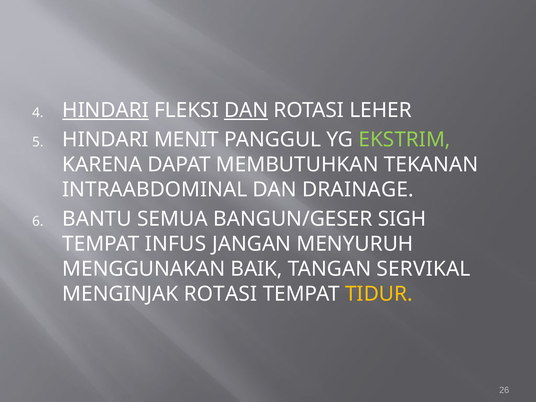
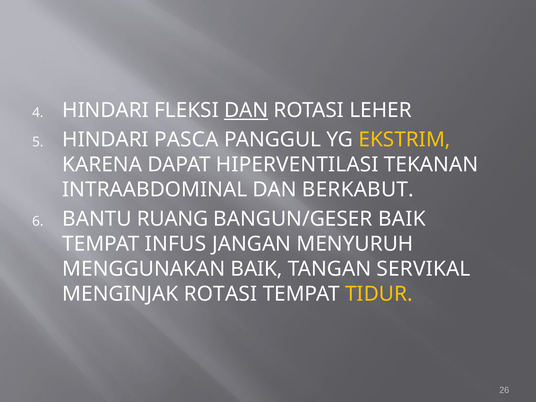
HINDARI at (106, 110) underline: present -> none
MENIT: MENIT -> PASCA
EKSTRIM colour: light green -> yellow
MEMBUTUHKAN: MEMBUTUHKAN -> HIPERVENTILASI
DRAINAGE: DRAINAGE -> BERKABUT
SEMUA: SEMUA -> RUANG
BANGUN/GESER SIGH: SIGH -> BAIK
